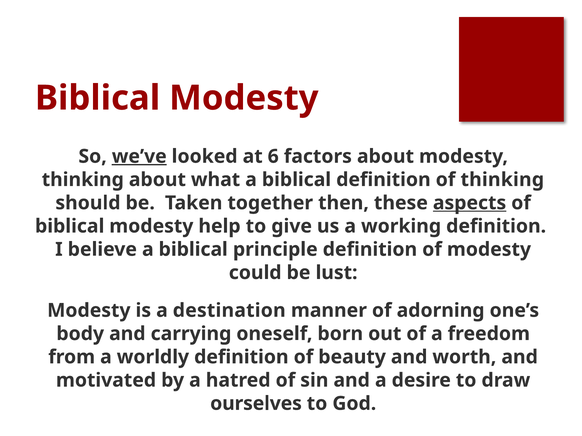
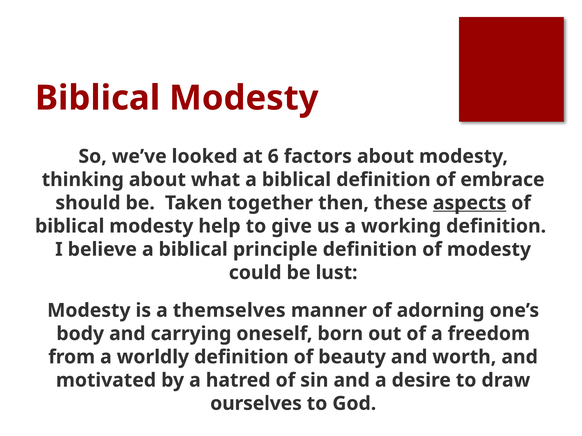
we’ve underline: present -> none
of thinking: thinking -> embrace
destination: destination -> themselves
